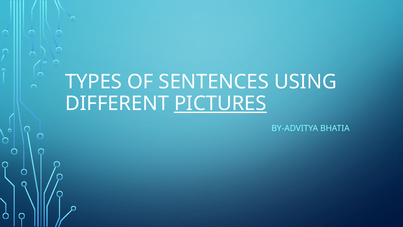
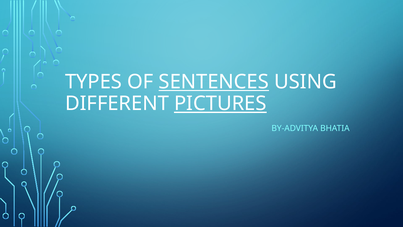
SENTENCES underline: none -> present
